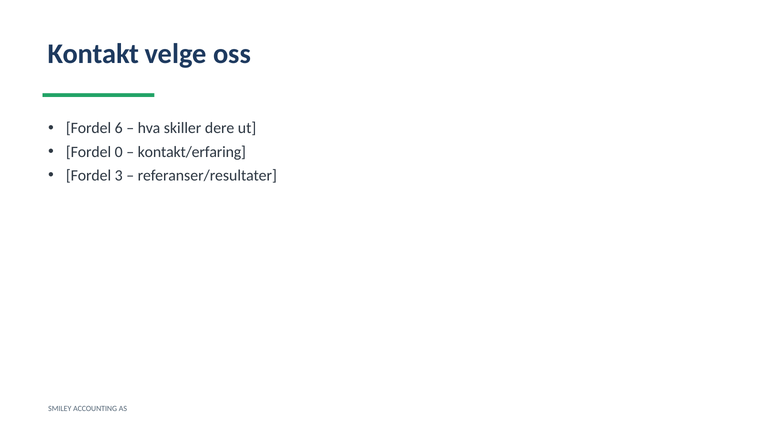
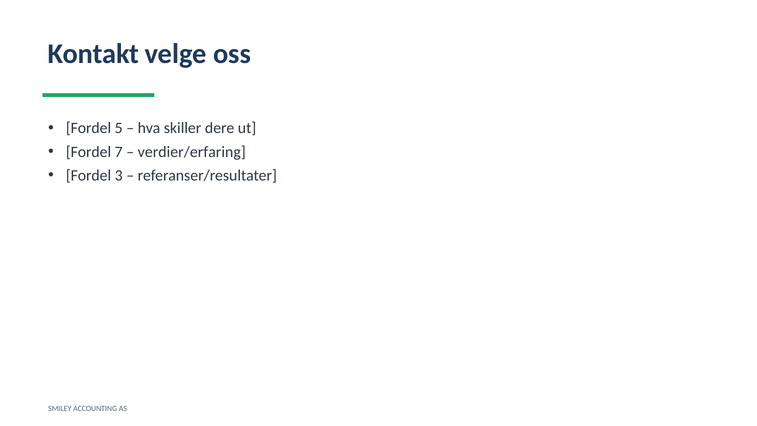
6: 6 -> 5
0: 0 -> 7
kontakt/erfaring: kontakt/erfaring -> verdier/erfaring
